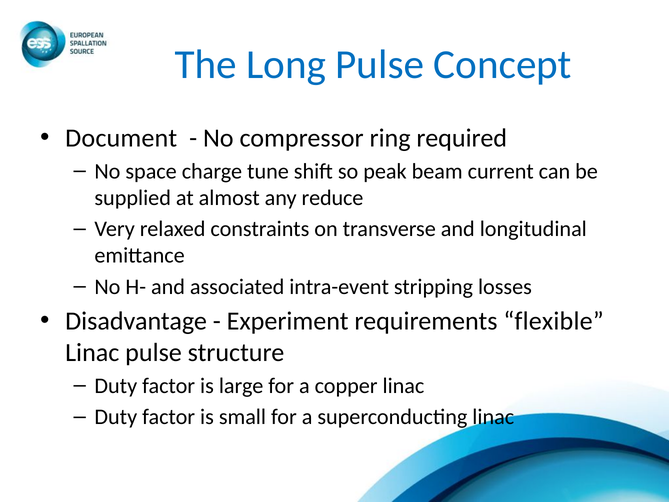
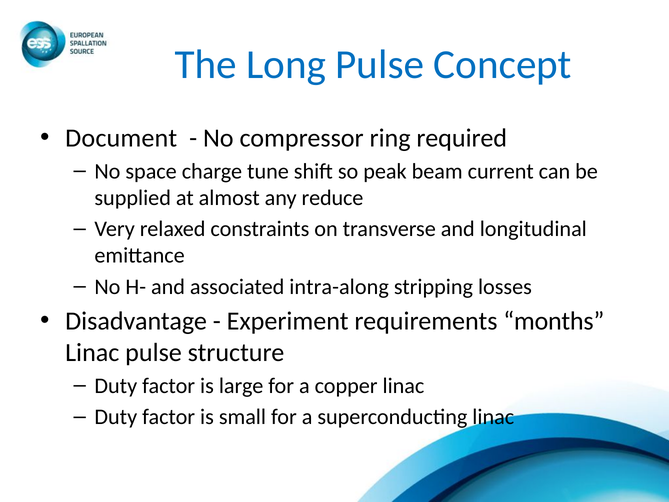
intra-event: intra-event -> intra-along
flexible: flexible -> months
